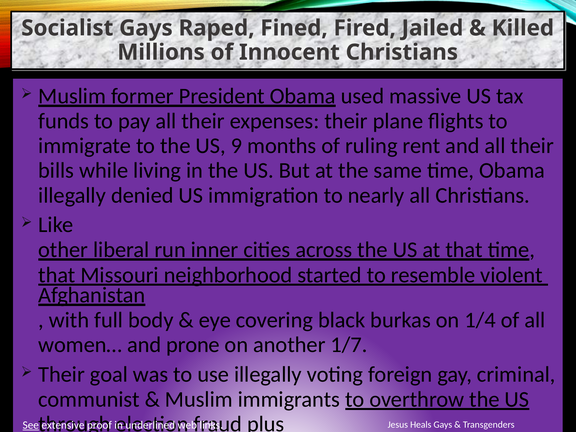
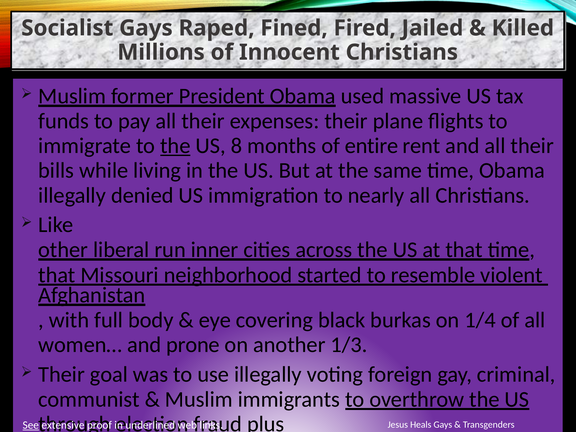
the at (175, 146) underline: none -> present
9: 9 -> 8
ruling: ruling -> entire
1/7: 1/7 -> 1/3
